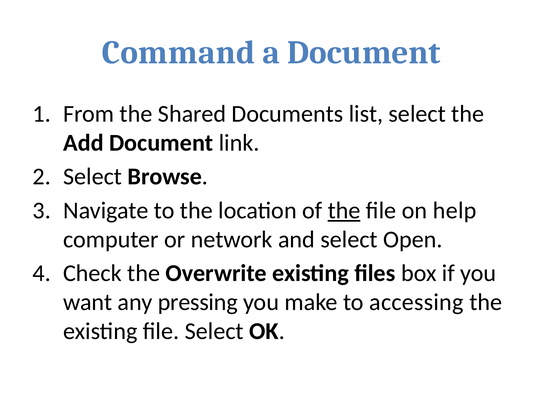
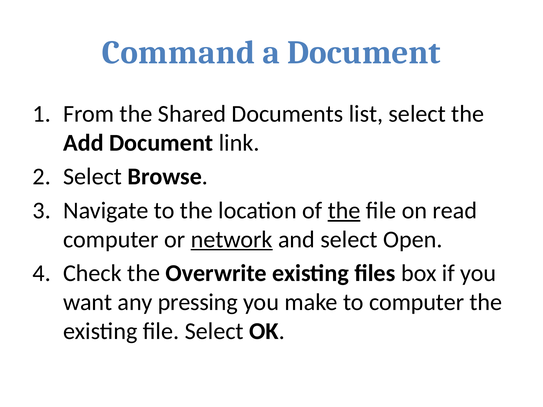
help: help -> read
network underline: none -> present
to accessing: accessing -> computer
